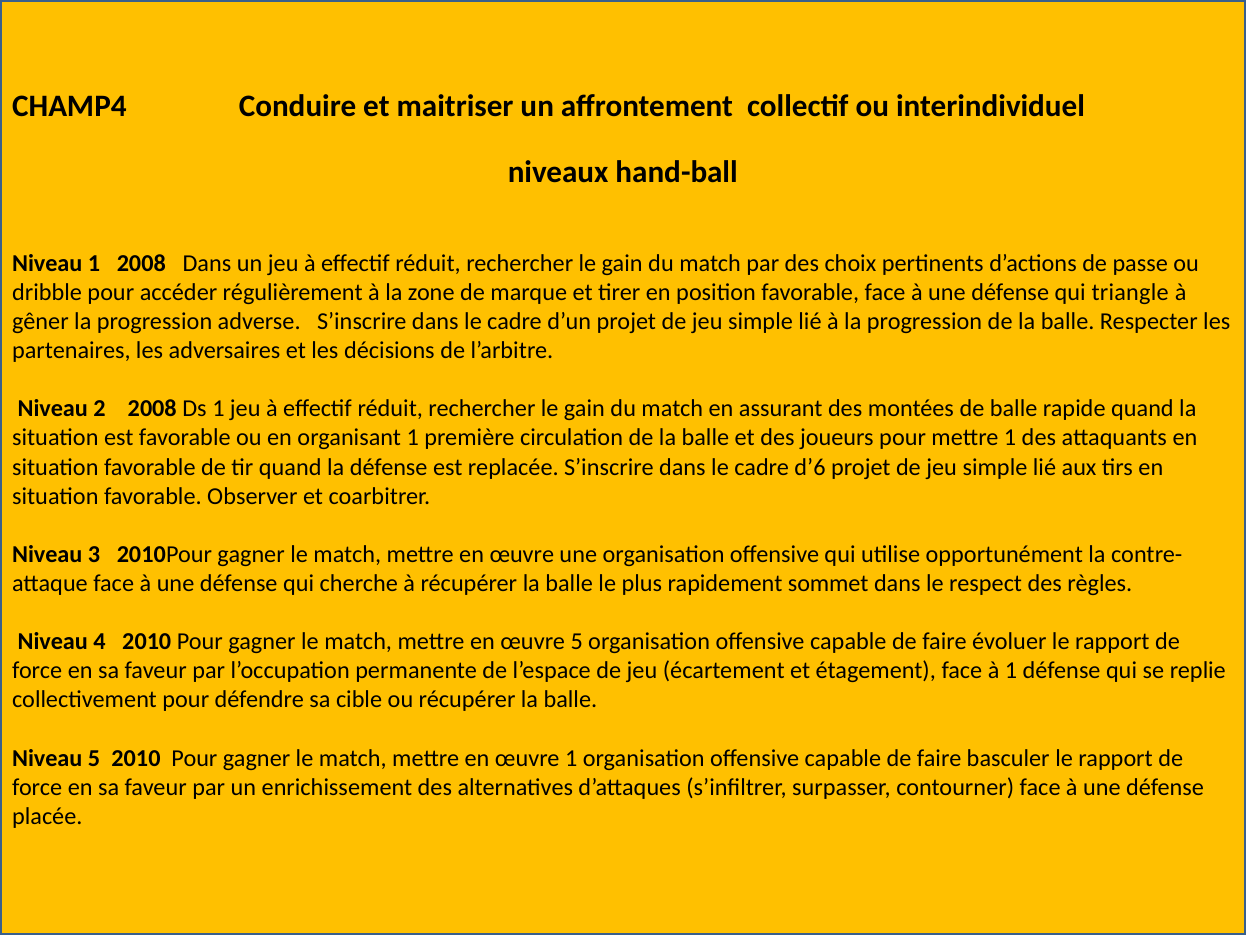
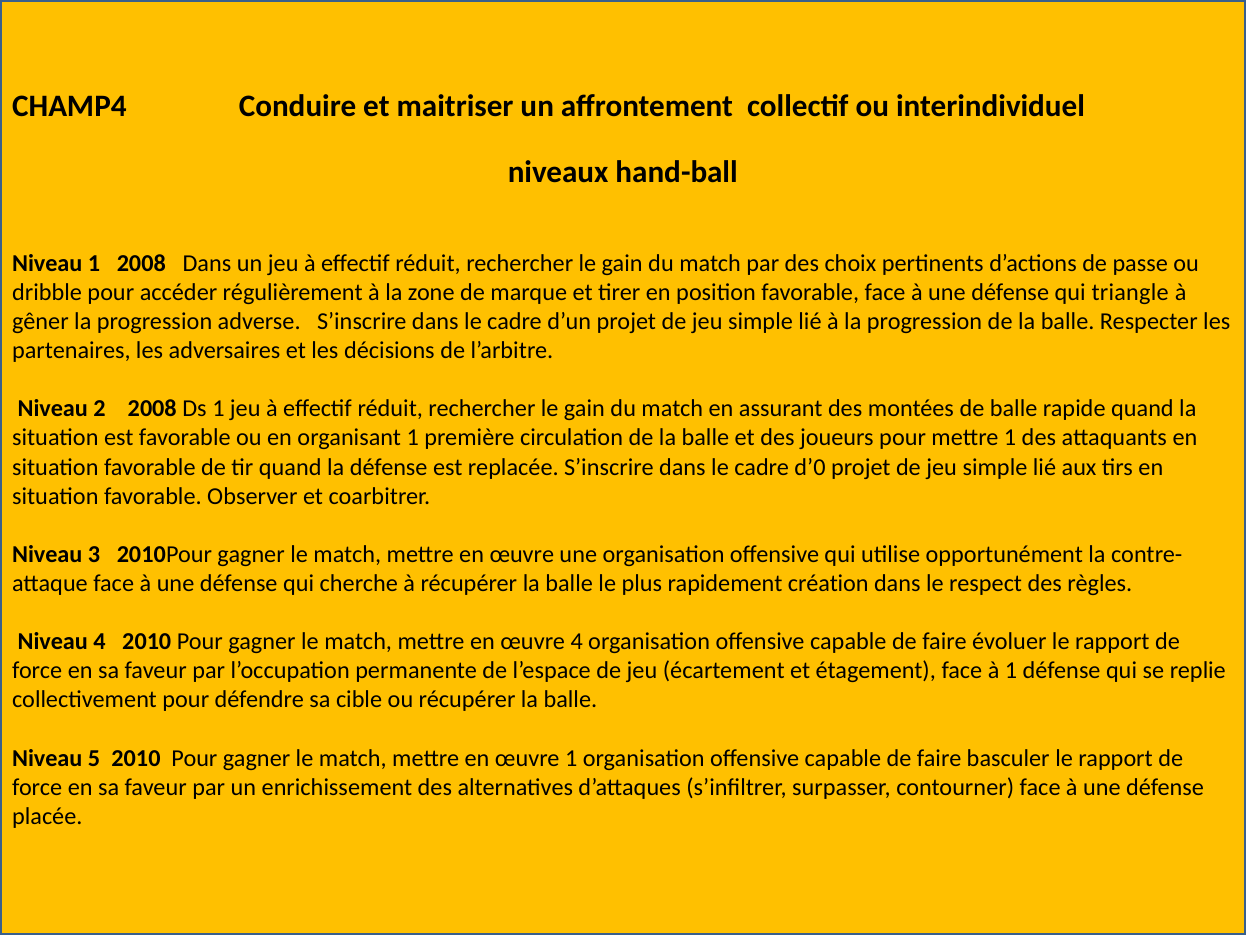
d’6: d’6 -> d’0
sommet: sommet -> création
œuvre 5: 5 -> 4
